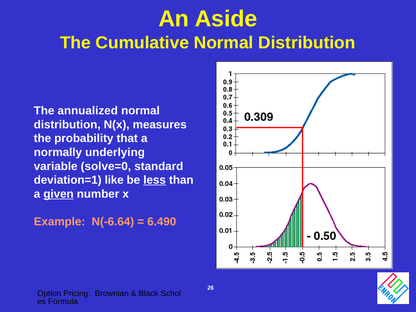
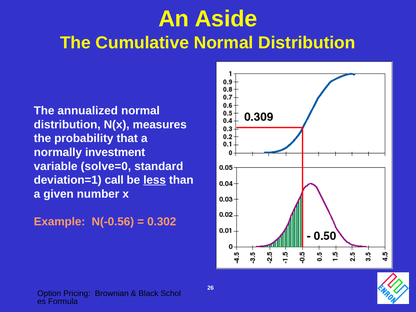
underlying: underlying -> investment
like: like -> call
given underline: present -> none
N(-6.64: N(-6.64 -> N(-0.56
6.490: 6.490 -> 0.302
